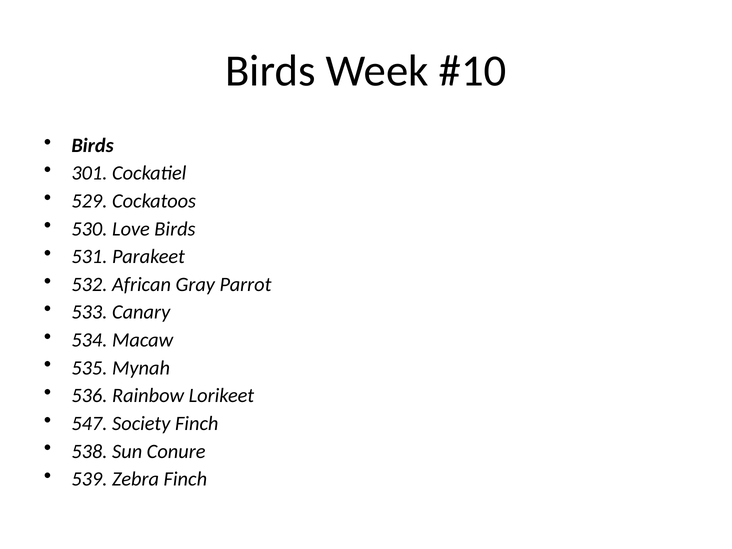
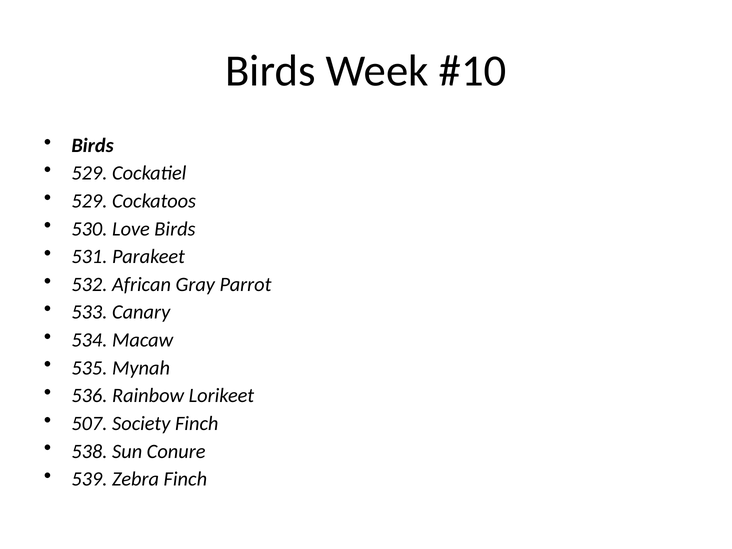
301 at (89, 173): 301 -> 529
547: 547 -> 507
